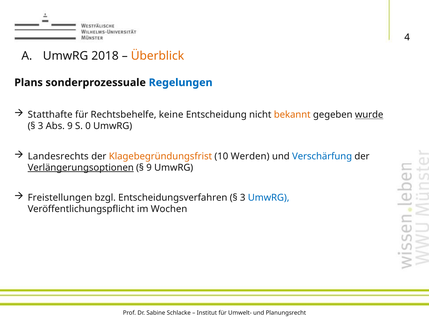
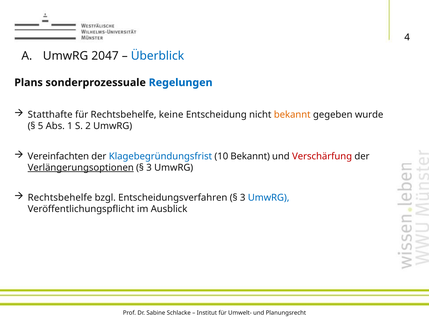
2018: 2018 -> 2047
Überblick colour: orange -> blue
wurde underline: present -> none
3 at (41, 126): 3 -> 5
Abs 9: 9 -> 1
0: 0 -> 2
Landesrechts: Landesrechts -> Vereinfachten
Klagebegründungsfrist colour: orange -> blue
10 Werden: Werden -> Bekannt
Verschärfung colour: blue -> red
9 at (149, 168): 9 -> 3
Freistellungen at (60, 198): Freistellungen -> Rechtsbehelfe
Wochen: Wochen -> Ausblick
